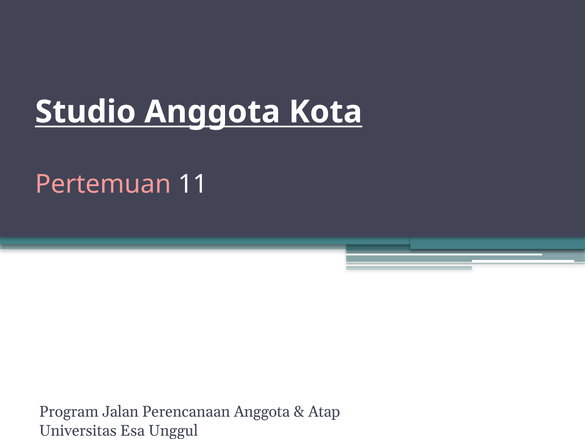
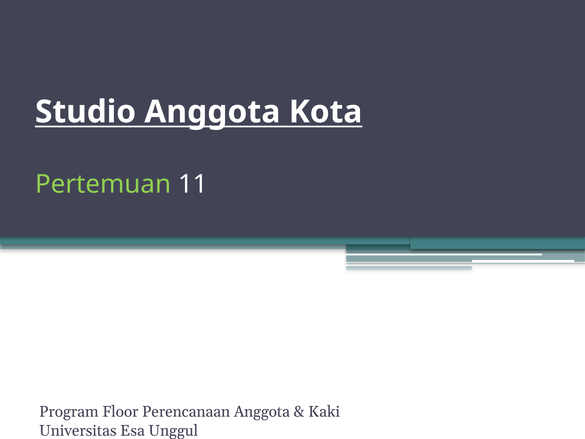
Pertemuan colour: pink -> light green
Jalan: Jalan -> Floor
Atap: Atap -> Kaki
